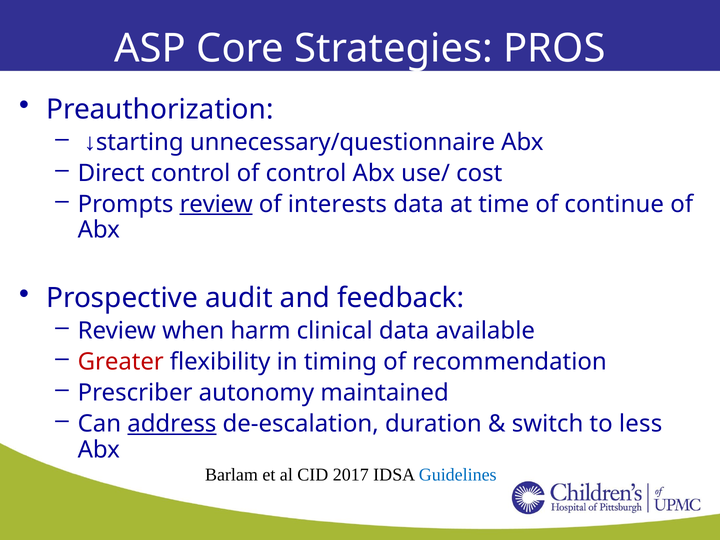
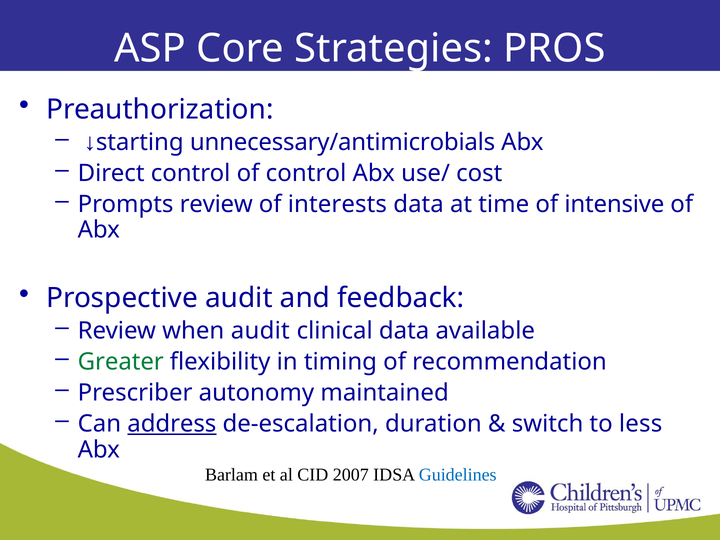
unnecessary/questionnaire: unnecessary/questionnaire -> unnecessary/antimicrobials
review at (216, 204) underline: present -> none
continue: continue -> intensive
when harm: harm -> audit
Greater colour: red -> green
2017: 2017 -> 2007
